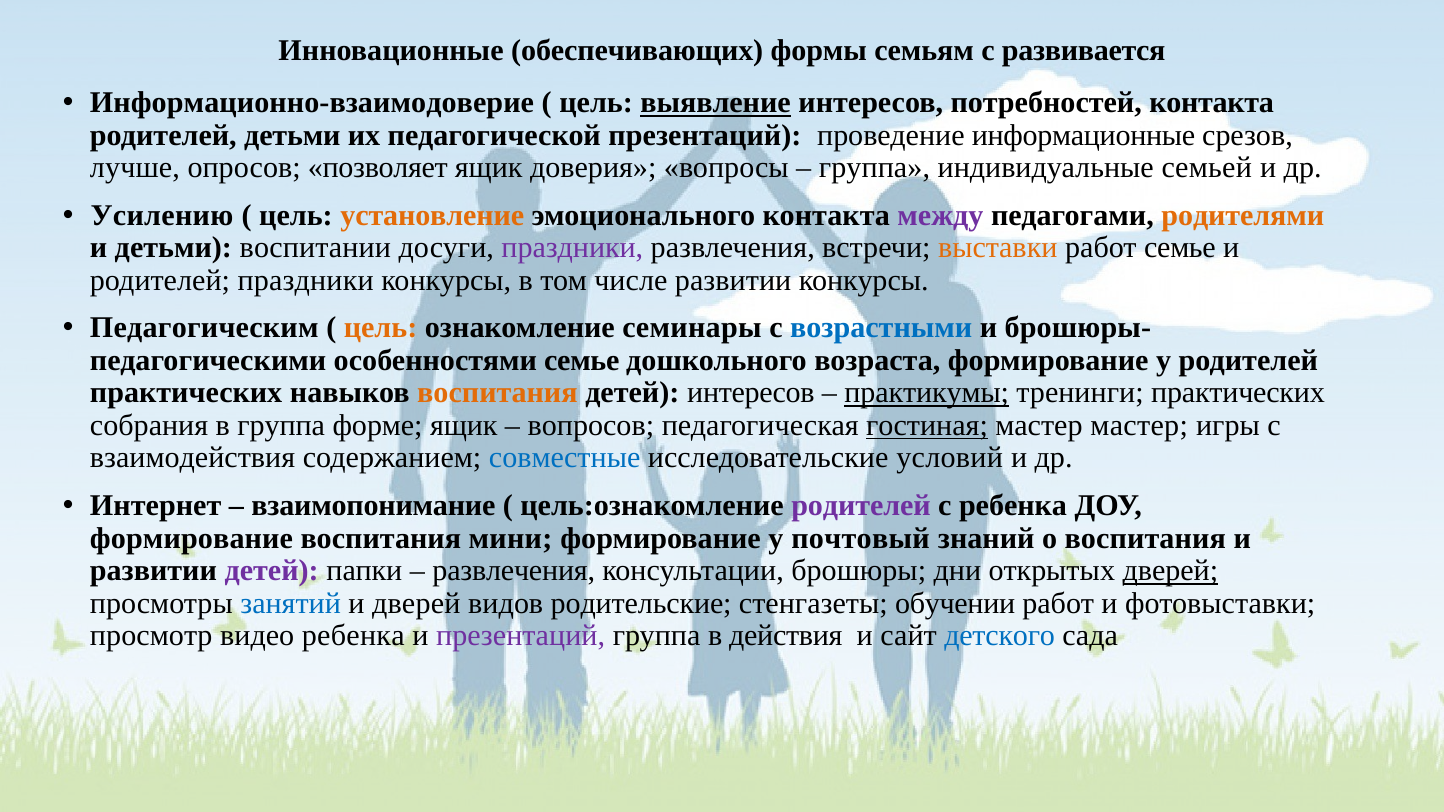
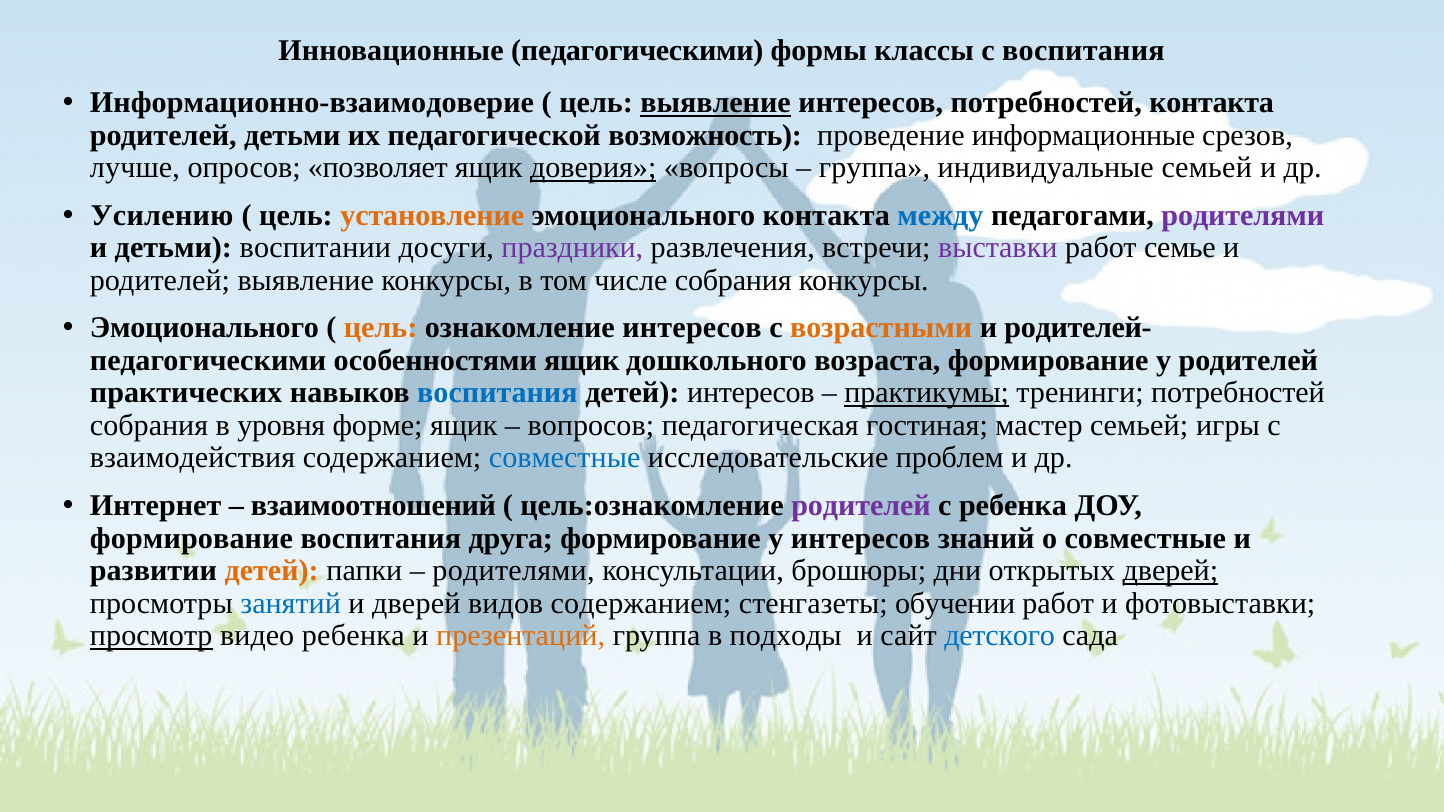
Инновационные обеспечивающих: обеспечивающих -> педагогическими
семьям: семьям -> классы
с развивается: развивается -> воспитания
педагогической презентаций: презентаций -> возможность
доверия underline: none -> present
между colour: purple -> blue
родителями at (1243, 215) colour: orange -> purple
выставки colour: orange -> purple
родителей праздники: праздники -> выявление
числе развитии: развитии -> собрания
Педагогическим at (204, 328): Педагогическим -> Эмоционального
ознакомление семинары: семинары -> интересов
возрастными colour: blue -> orange
брошюры-: брошюры- -> родителей-
особенностями семье: семье -> ящик
воспитания at (497, 393) colour: orange -> blue
тренинги практических: практических -> потребностей
в группа: группа -> уровня
гостиная underline: present -> none
мастер мастер: мастер -> семьей
условий: условий -> проблем
взаимопонимание: взаимопонимание -> взаимоотношений
мини: мини -> друга
у почтовый: почтовый -> интересов
о воспитания: воспитания -> совместные
детей at (272, 571) colour: purple -> orange
развлечения at (514, 571): развлечения -> родителями
видов родительские: родительские -> содержанием
просмотр underline: none -> present
презентаций at (521, 636) colour: purple -> orange
действия: действия -> подходы
